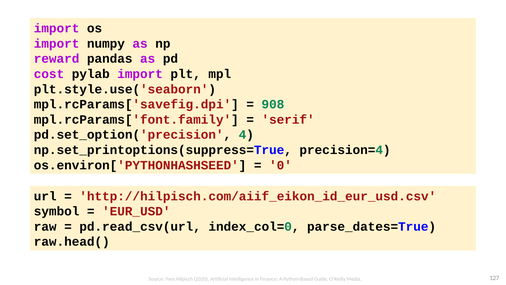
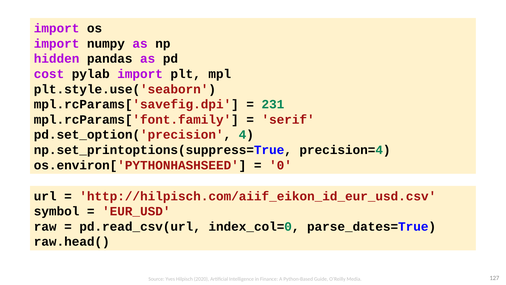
reward: reward -> hidden
908: 908 -> 231
